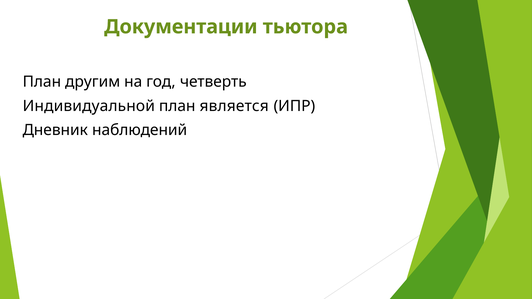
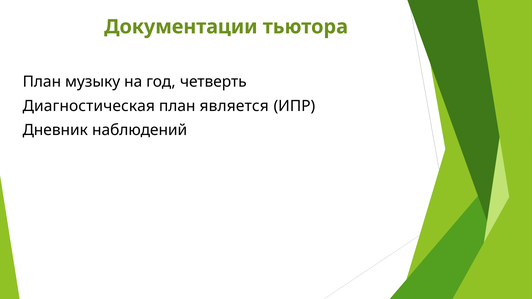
другим: другим -> музыку
Индивидуальной: Индивидуальной -> Диагностическая
